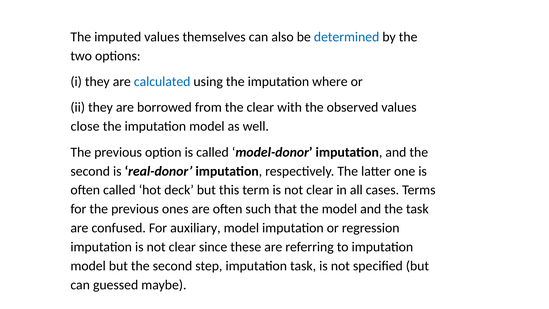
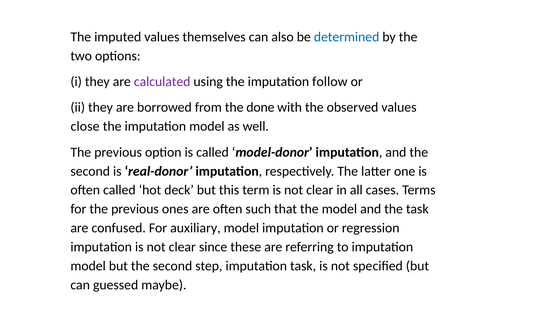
calculated colour: blue -> purple
where: where -> follow
the clear: clear -> done
